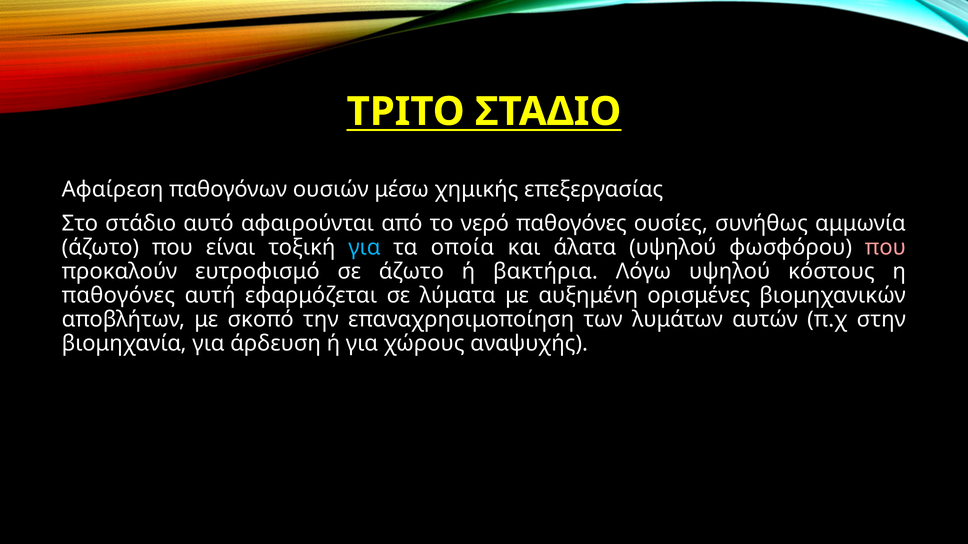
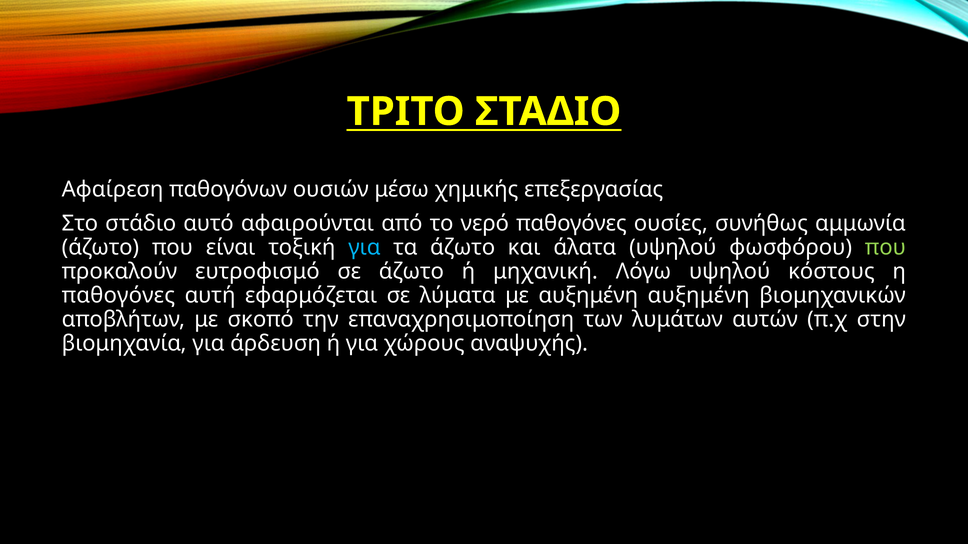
τα οποία: οποία -> άζωτο
που at (885, 248) colour: pink -> light green
βακτήρια: βακτήρια -> μηχανική
αυξημένη ορισμένες: ορισμένες -> αυξημένη
